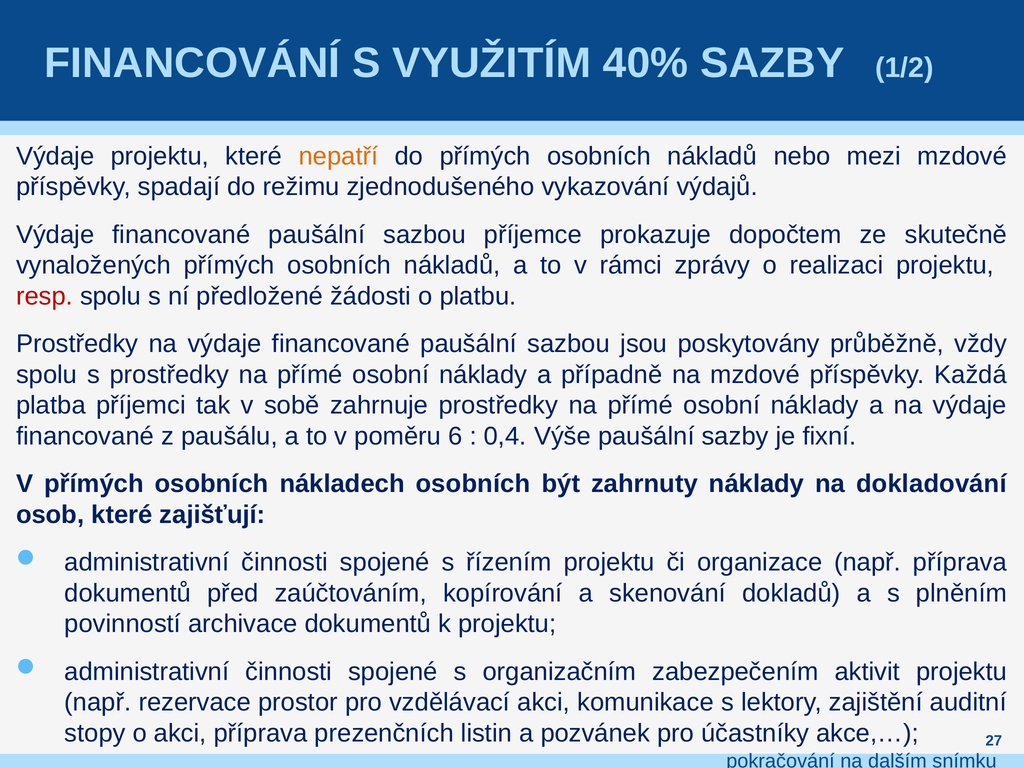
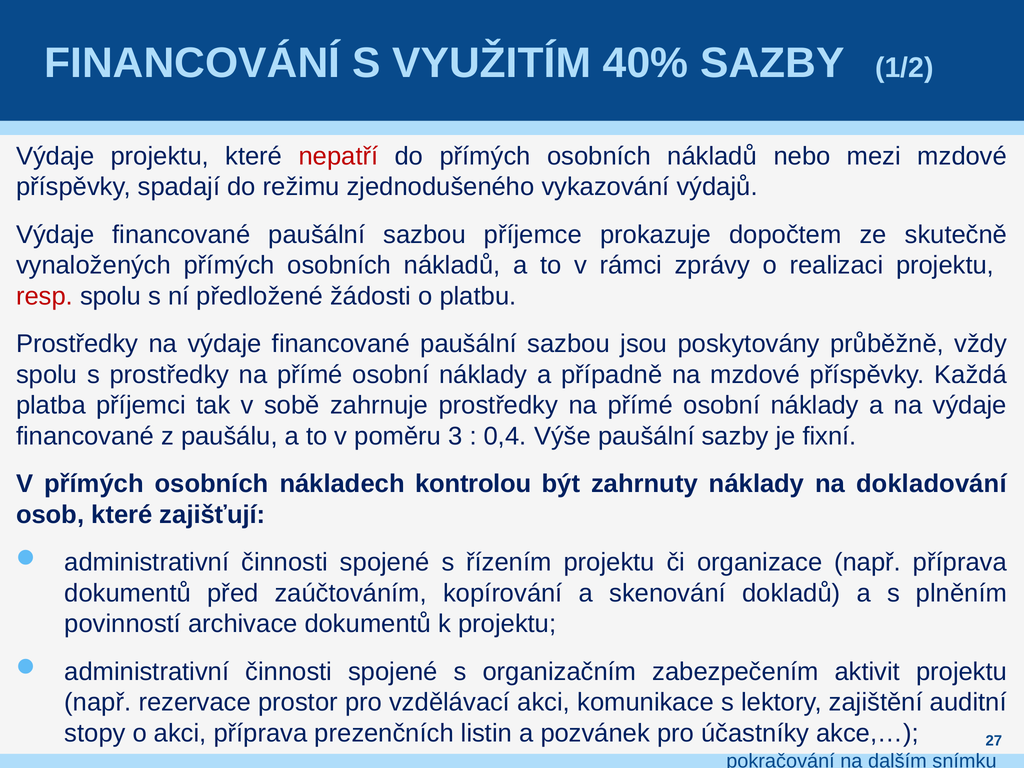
nepatří colour: orange -> red
6: 6 -> 3
nákladech osobních: osobních -> kontrolou
